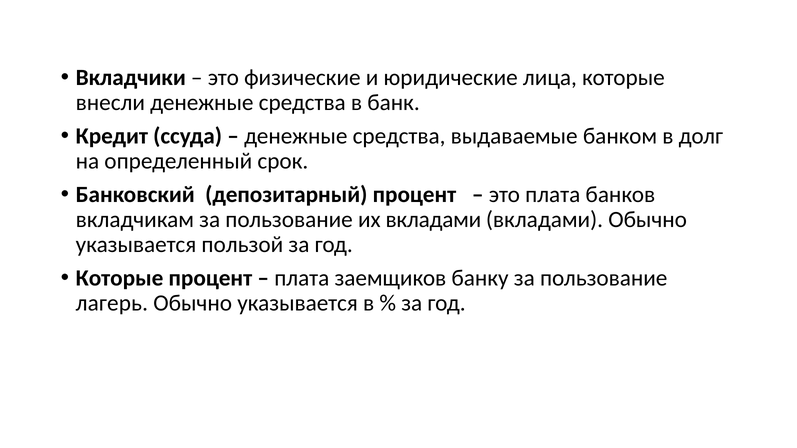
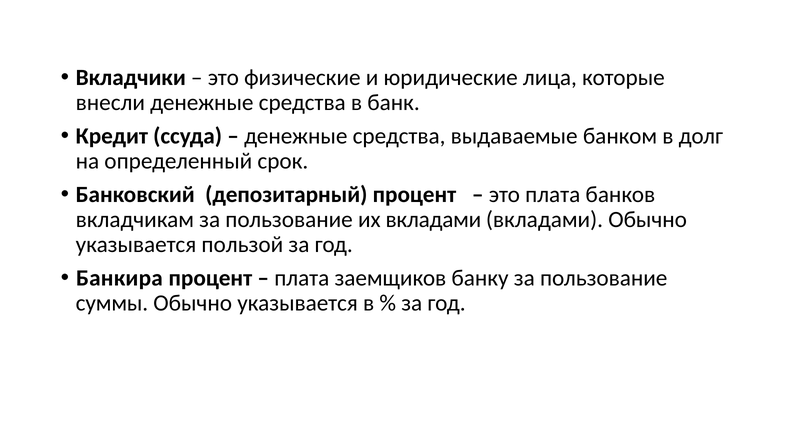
Которые at (120, 278): Которые -> Банкира
лагерь: лагерь -> суммы
